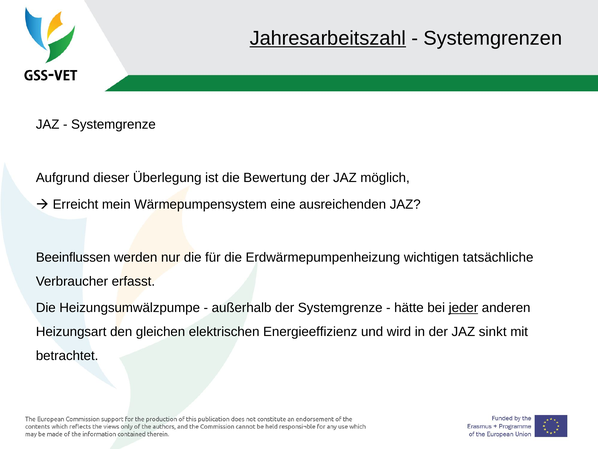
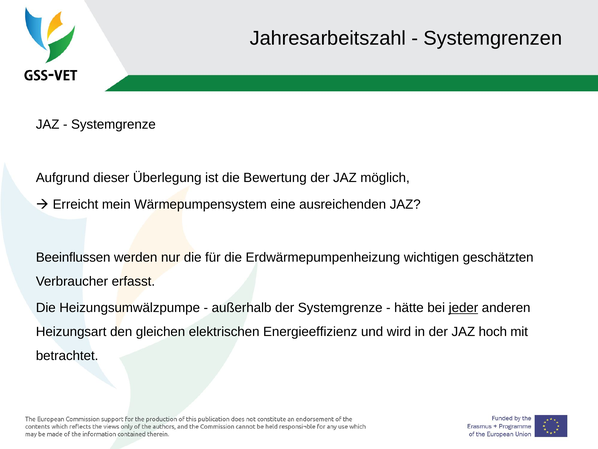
Jahresarbeitszahl underline: present -> none
tatsächliche: tatsächliche -> geschätzten
sinkt: sinkt -> hoch
